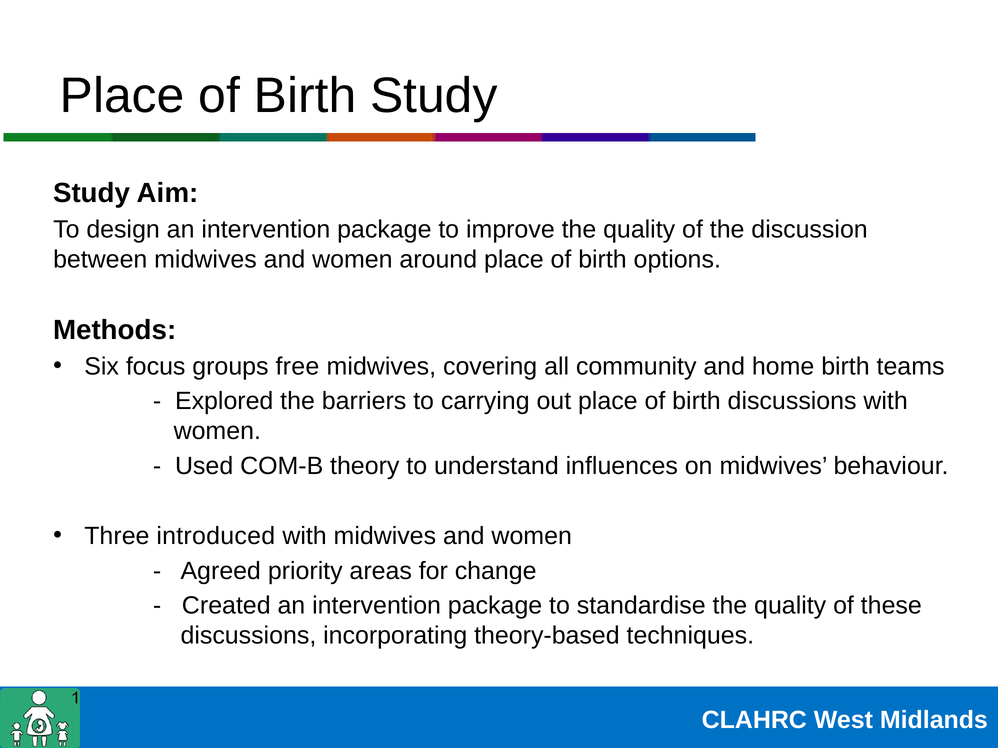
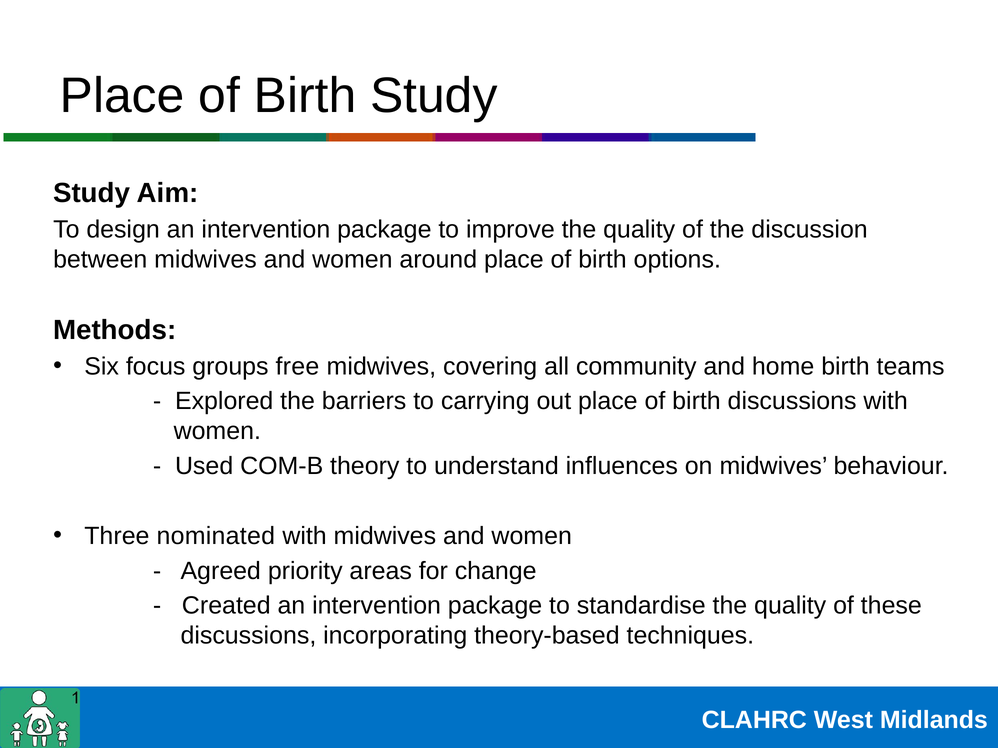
introduced: introduced -> nominated
